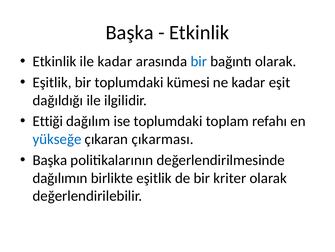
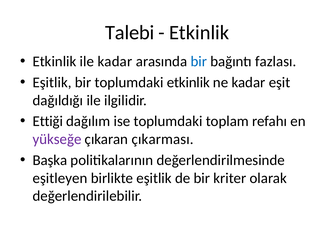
Başka at (130, 32): Başka -> Talebi
bağıntı olarak: olarak -> fazlası
toplumdaki kümesi: kümesi -> etkinlik
yükseğe colour: blue -> purple
dağılımın: dağılımın -> eşitleyen
